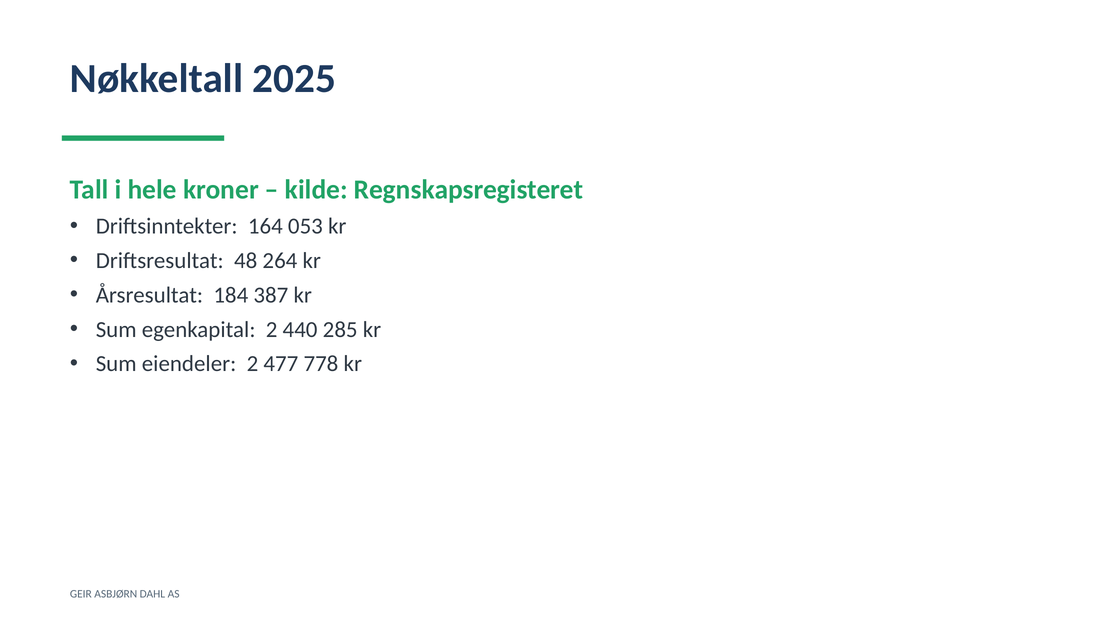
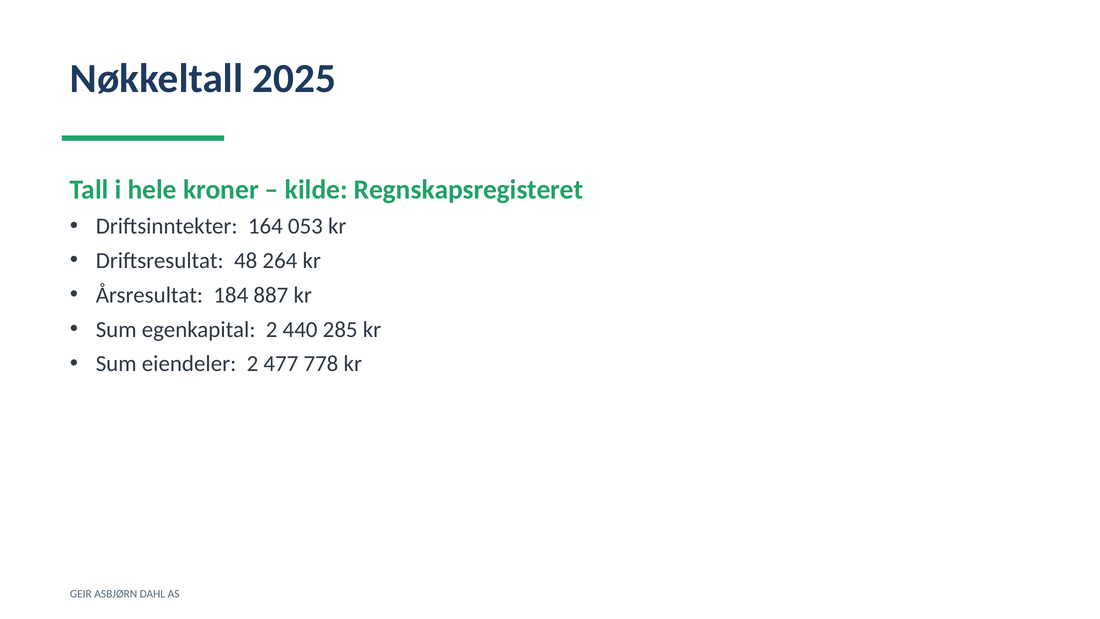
387: 387 -> 887
